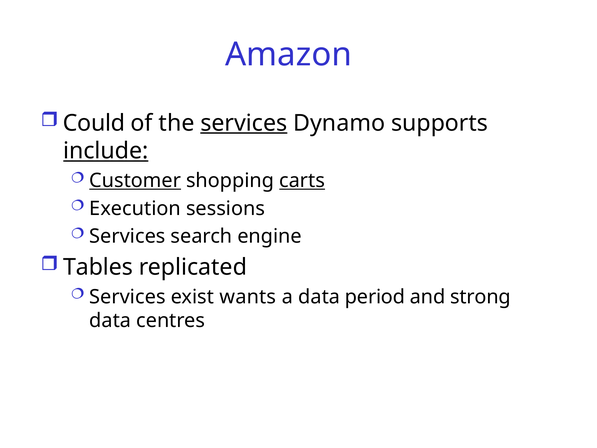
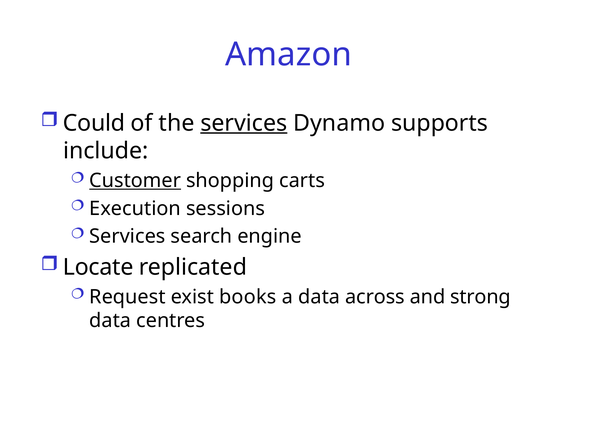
include underline: present -> none
carts underline: present -> none
Tables: Tables -> Locate
Services at (127, 297): Services -> Request
wants: wants -> books
period: period -> across
